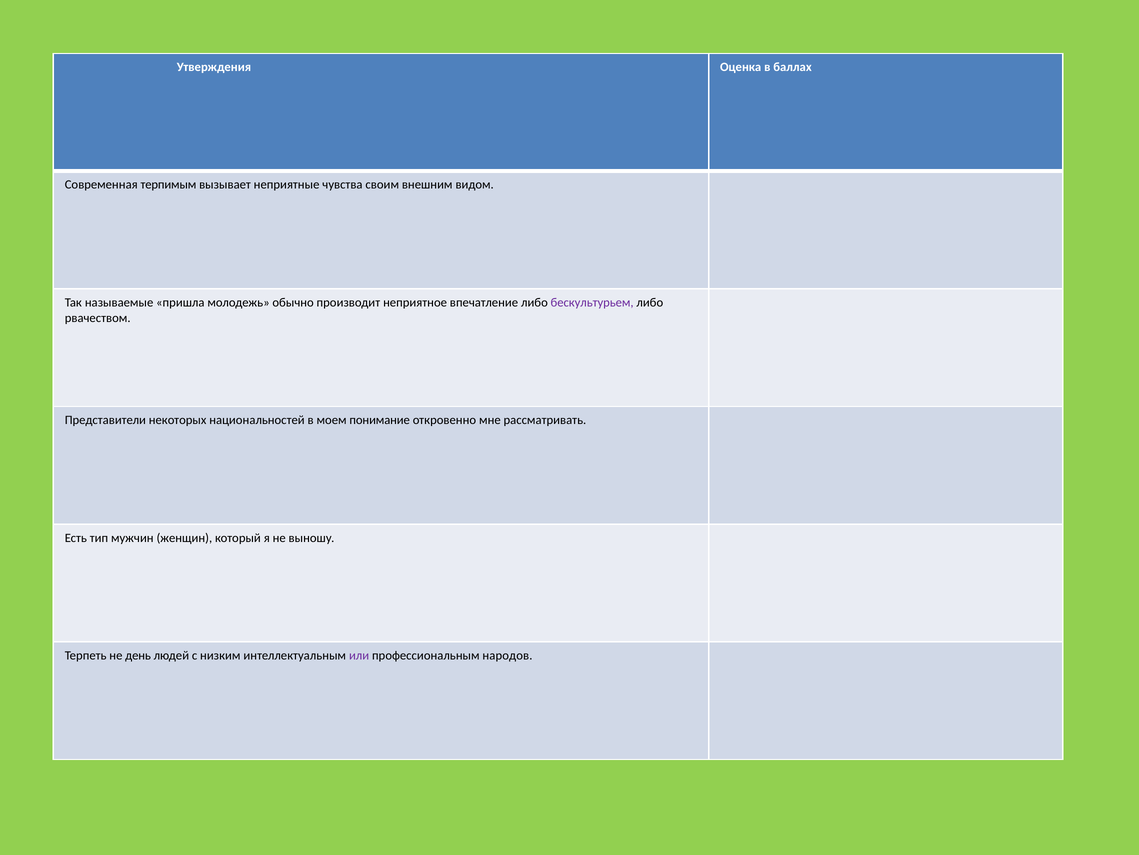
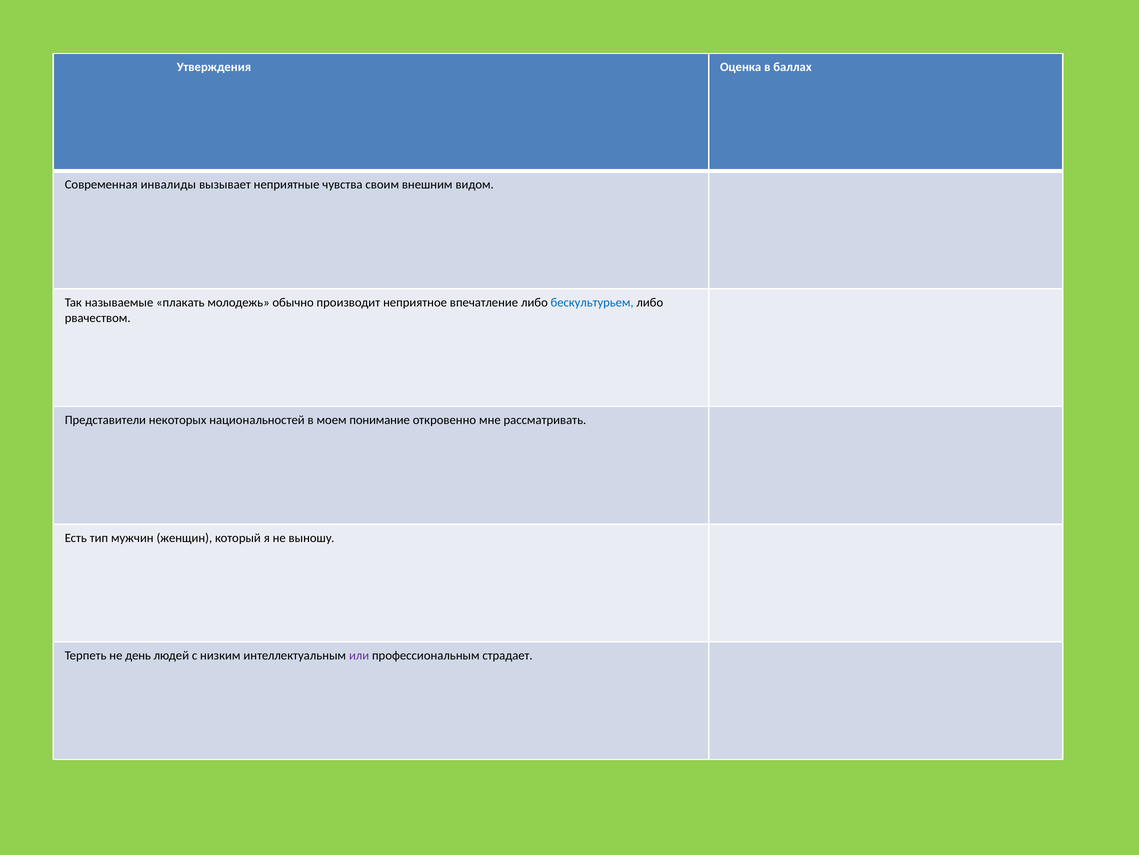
терпимым: терпимым -> инвалиды
пришла: пришла -> плакать
бескультурьем colour: purple -> blue
народов: народов -> страдает
